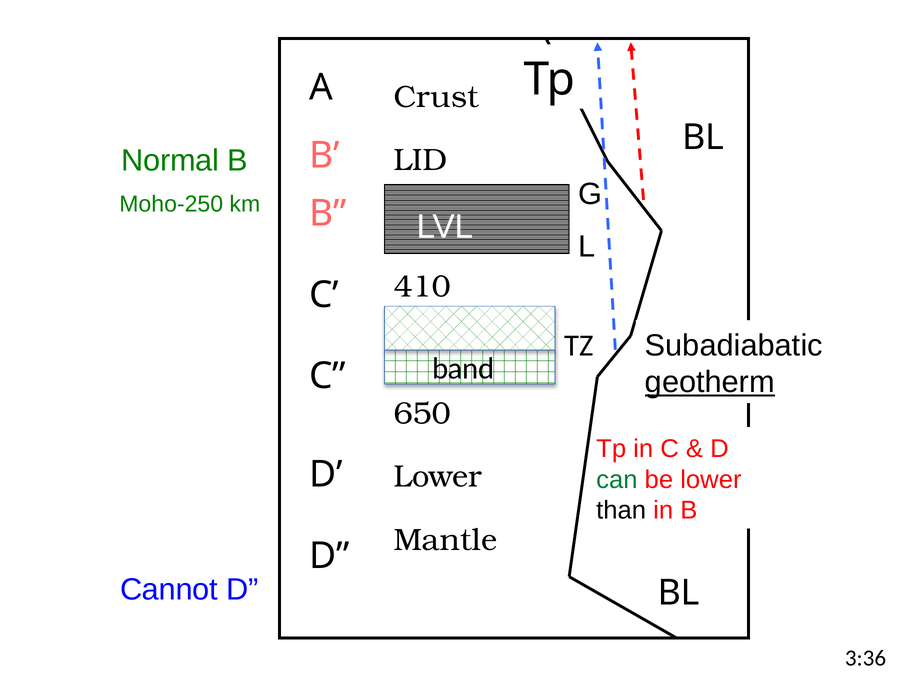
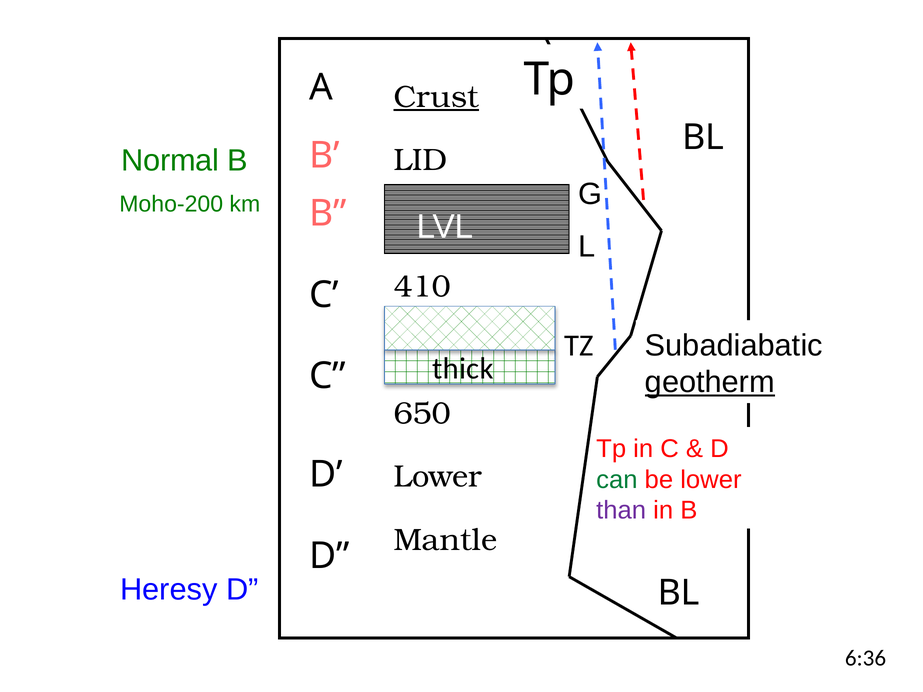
Crust underline: none -> present
Moho-250: Moho-250 -> Moho-200
band: band -> thick
than colour: black -> purple
Cannot: Cannot -> Heresy
3:36: 3:36 -> 6:36
